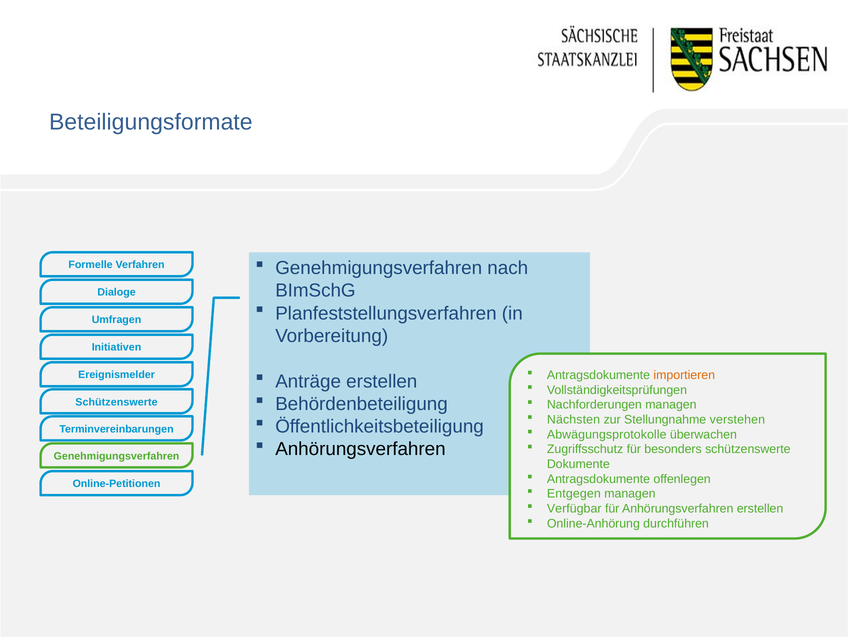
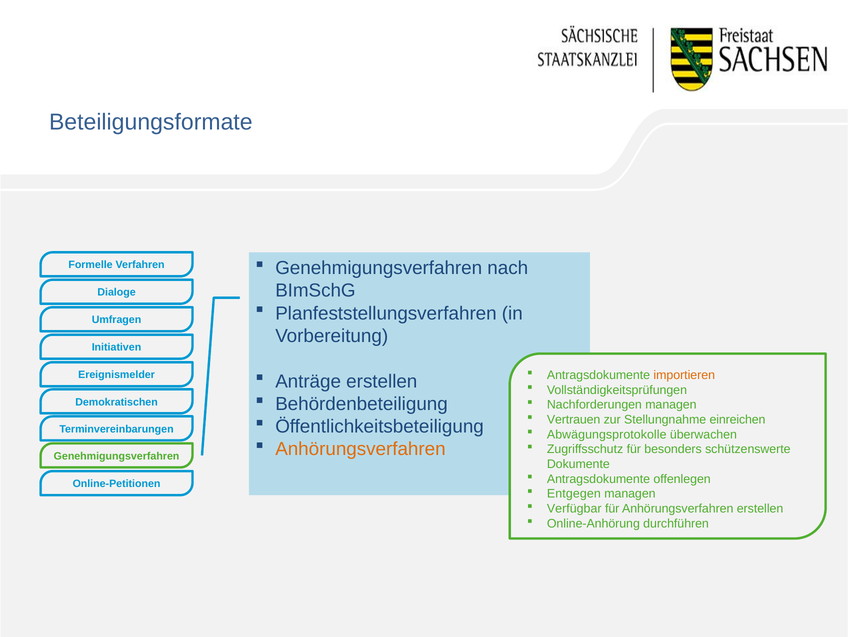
Schützenswerte at (116, 402): Schützenswerte -> Demokratischen
Nächsten: Nächsten -> Vertrauen
verstehen: verstehen -> einreichen
Anhörungsverfahren at (360, 449) colour: black -> orange
